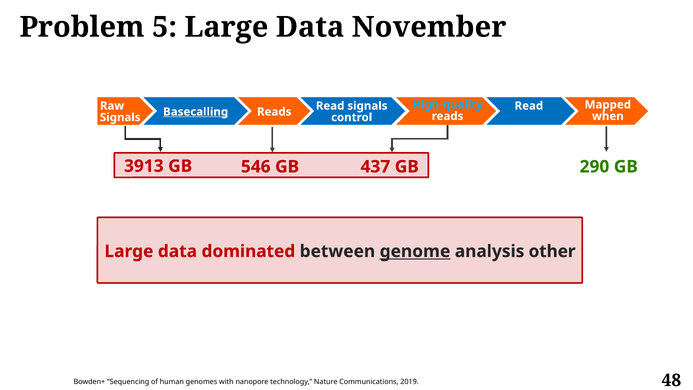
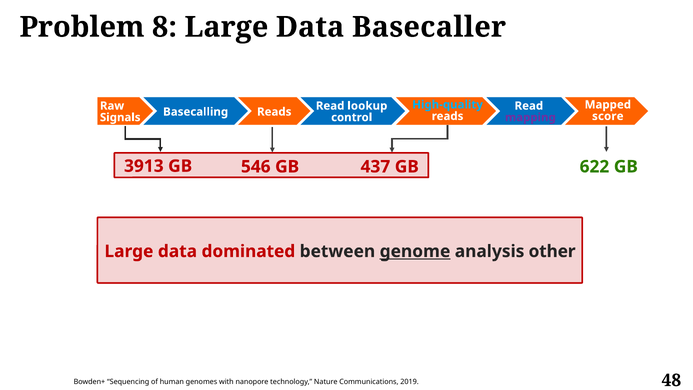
5: 5 -> 8
November: November -> Basecaller
Read signals: signals -> lookup
when: when -> score
Basecalling underline: present -> none
mapping colour: blue -> purple
290: 290 -> 622
